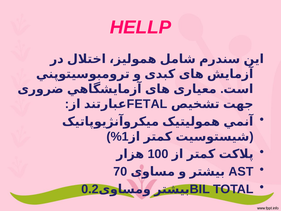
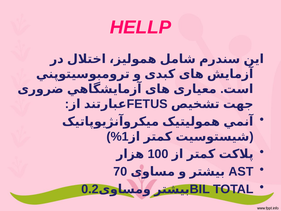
FETAL: FETAL -> FETUS
